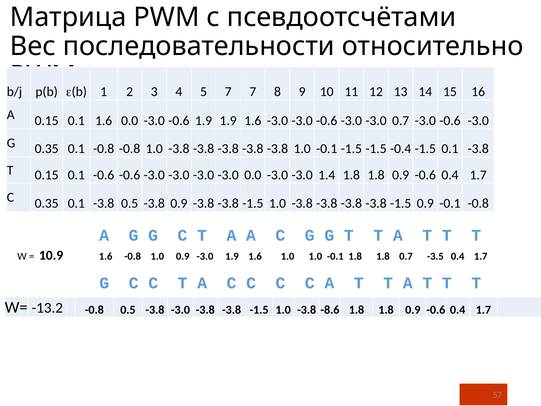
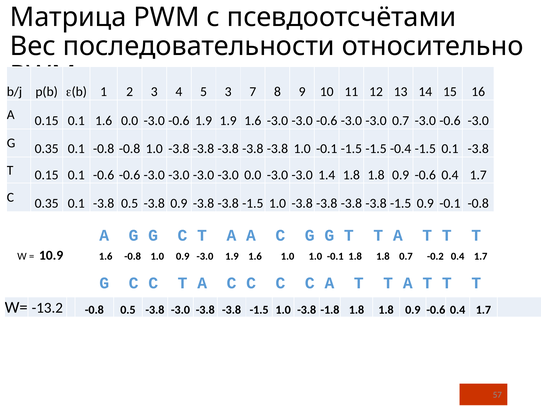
5 7: 7 -> 3
-3.5: -3.5 -> -0.2
-8.6: -8.6 -> -1.8
